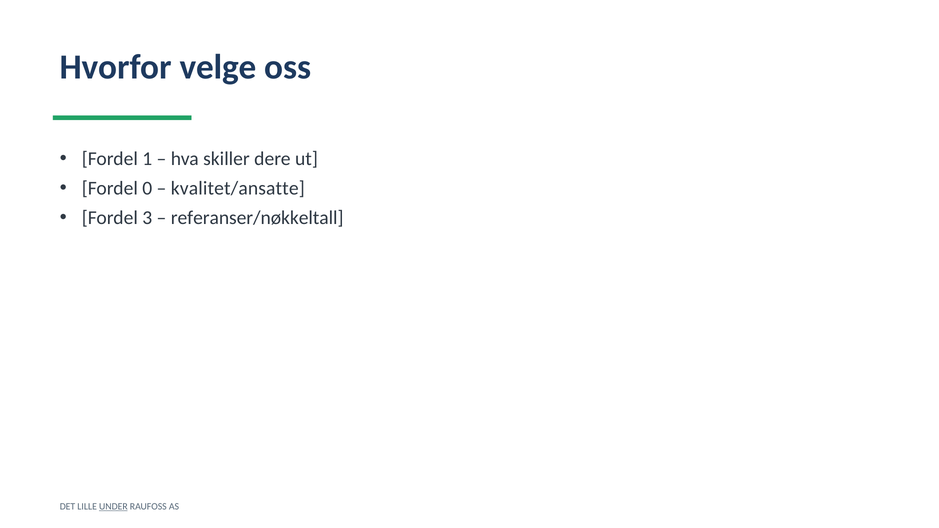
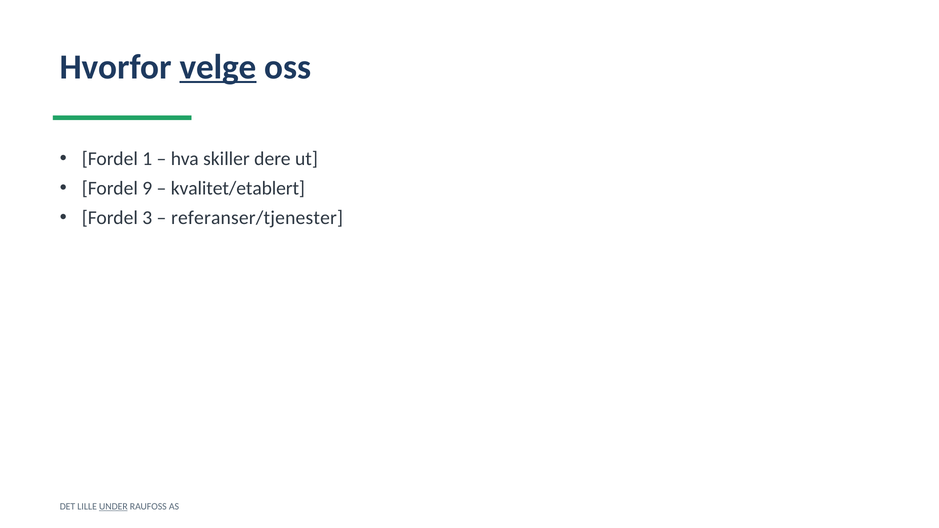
velge underline: none -> present
0: 0 -> 9
kvalitet/ansatte: kvalitet/ansatte -> kvalitet/etablert
referanser/nøkkeltall: referanser/nøkkeltall -> referanser/tjenester
